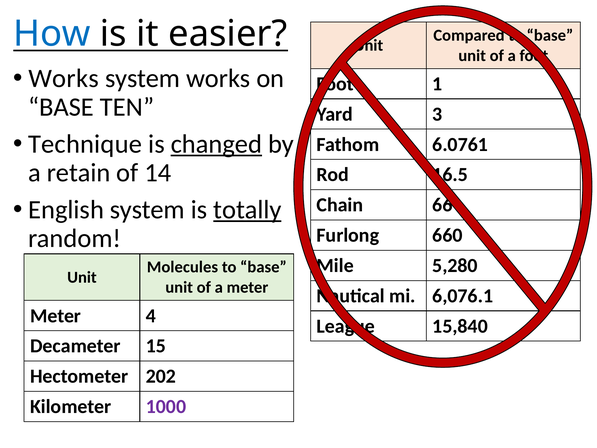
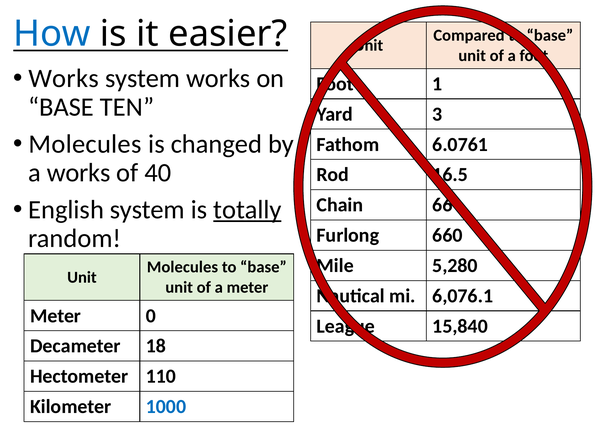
Technique at (85, 144): Technique -> Molecules
changed underline: present -> none
a retain: retain -> works
14: 14 -> 40
4: 4 -> 0
15: 15 -> 18
202: 202 -> 110
1000 colour: purple -> blue
